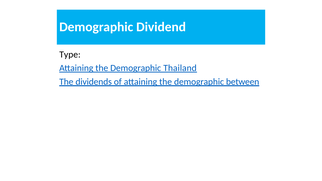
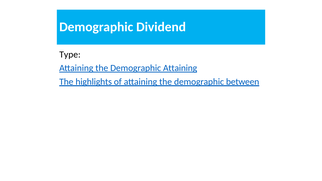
Demographic Thailand: Thailand -> Attaining
dividends: dividends -> highlights
